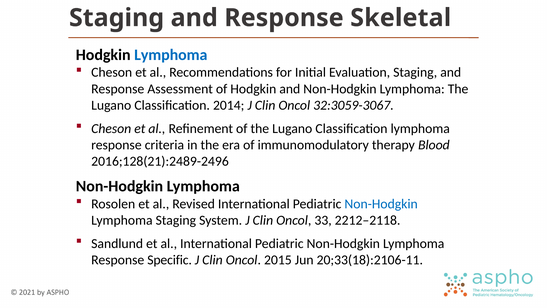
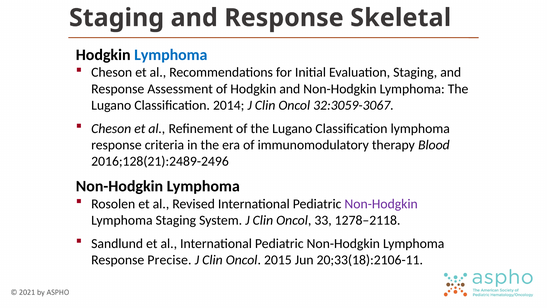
Non-Hodgkin at (381, 204) colour: blue -> purple
2212–2118: 2212–2118 -> 1278–2118
Specific: Specific -> Precise
